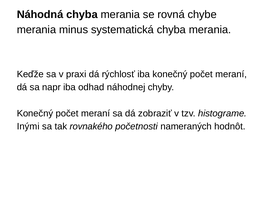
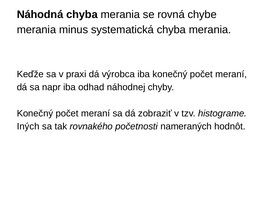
rýchlosť: rýchlosť -> výrobca
Inými: Inými -> Iných
